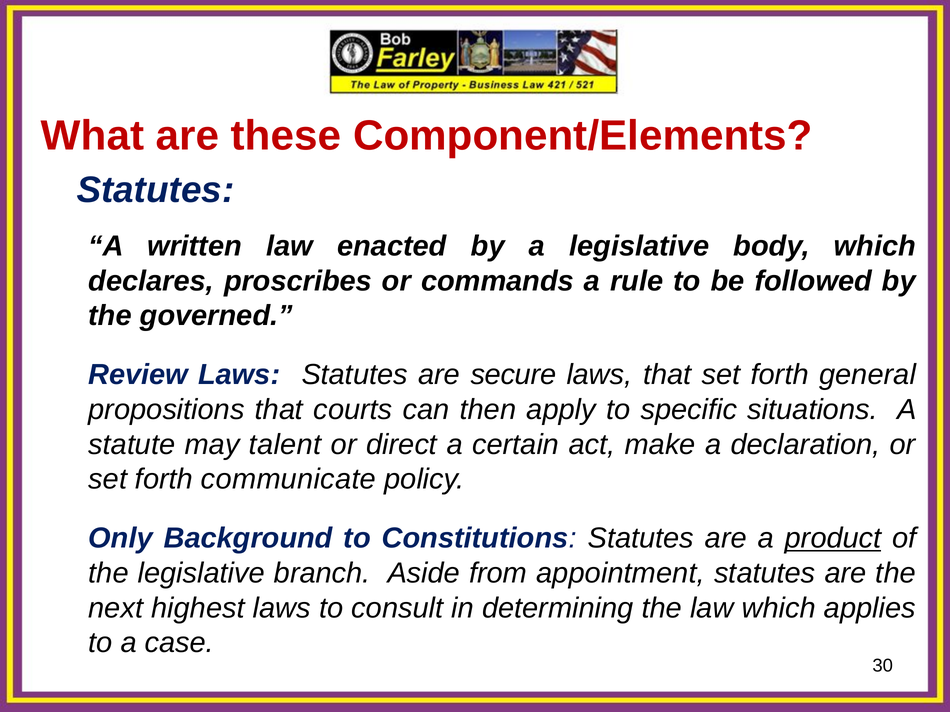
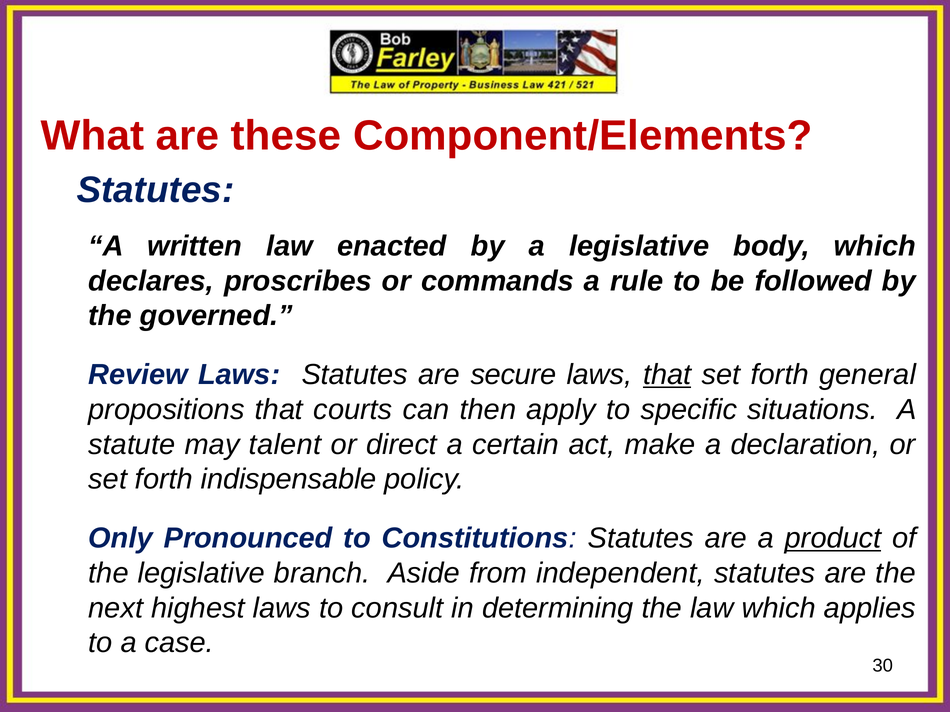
that at (667, 375) underline: none -> present
communicate: communicate -> indispensable
Background: Background -> Pronounced
appointment: appointment -> independent
